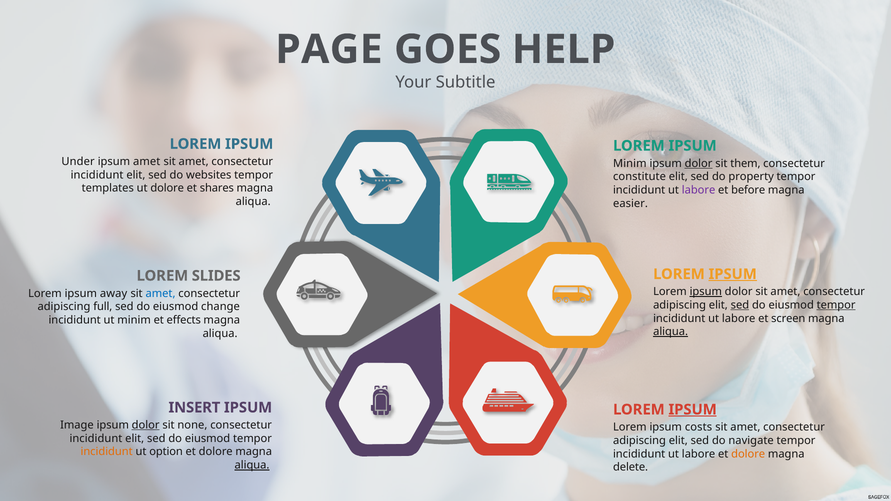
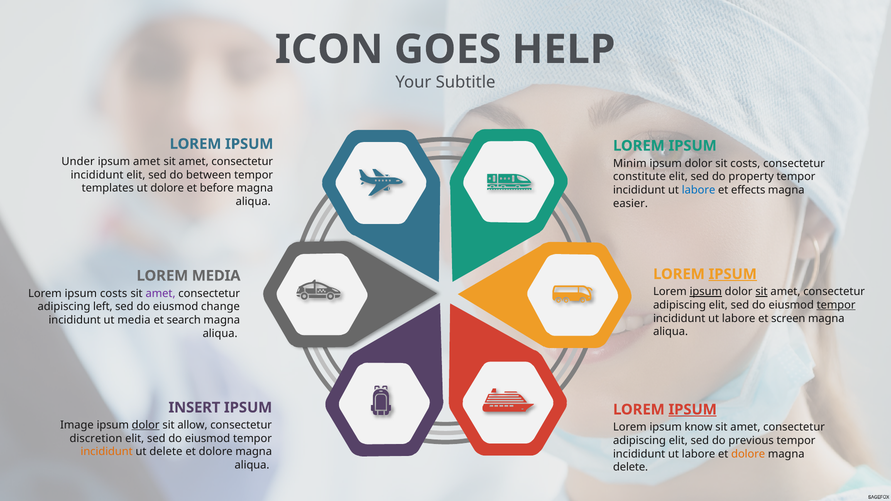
PAGE: PAGE -> ICON
dolor at (699, 163) underline: present -> none
sit them: them -> costs
websites: websites -> between
shares: shares -> before
labore at (699, 190) colour: purple -> blue
before: before -> effects
LOREM SLIDES: SLIDES -> MEDIA
sit at (762, 292) underline: none -> present
ipsum away: away -> costs
amet at (161, 293) colour: blue -> purple
sed at (740, 305) underline: present -> none
full: full -> left
ut minim: minim -> media
effects: effects -> search
aliqua at (671, 332) underline: present -> none
none: none -> allow
costs: costs -> know
incididunt at (96, 439): incididunt -> discretion
navigate: navigate -> previous
ut option: option -> delete
aliqua at (252, 465) underline: present -> none
